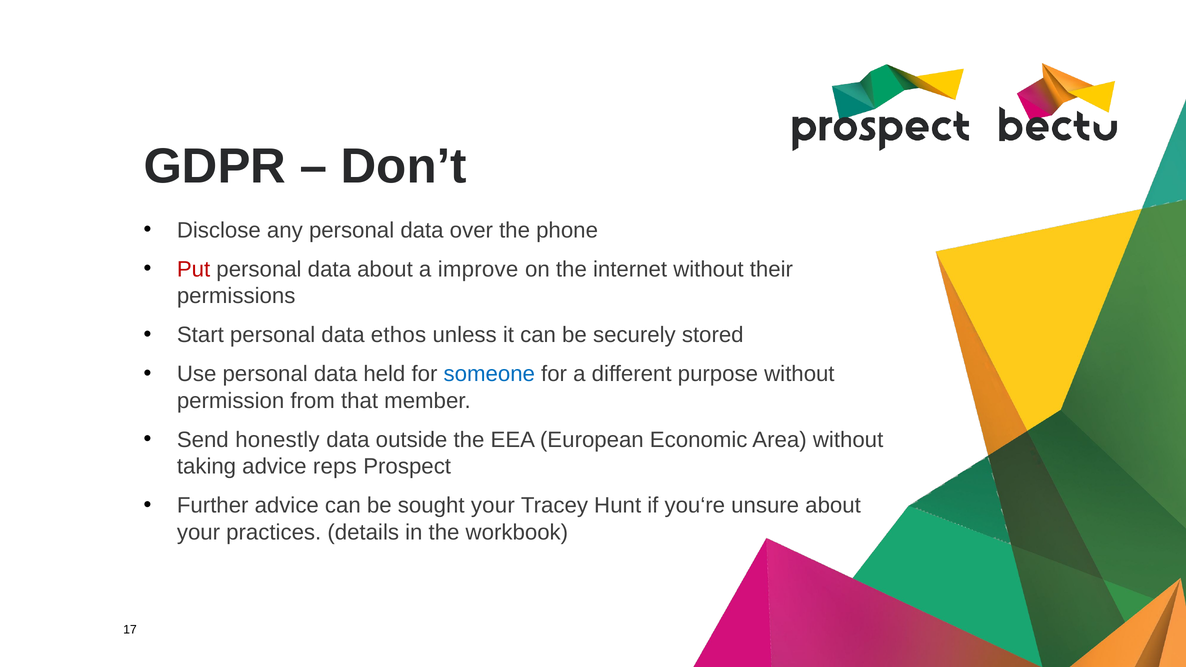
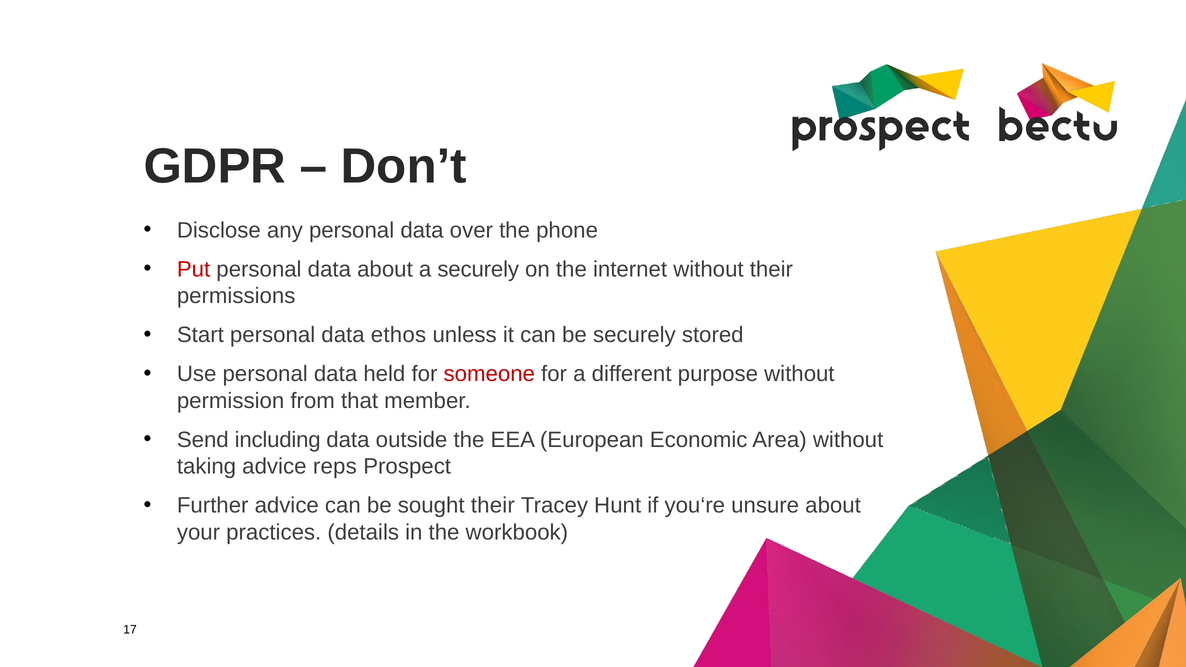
a improve: improve -> securely
someone colour: blue -> red
honestly: honestly -> including
sought your: your -> their
